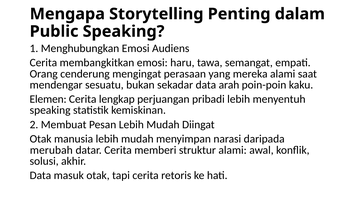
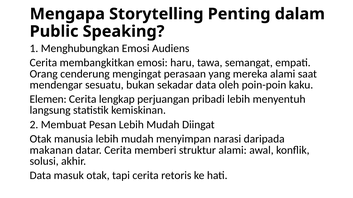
arah: arah -> oleh
speaking at (50, 111): speaking -> langsung
merubah: merubah -> makanan
